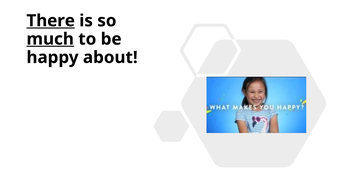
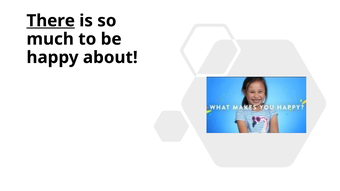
much underline: present -> none
